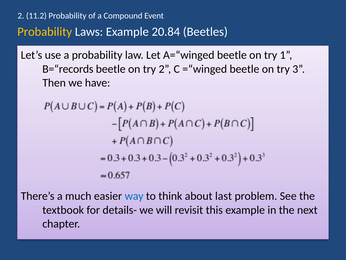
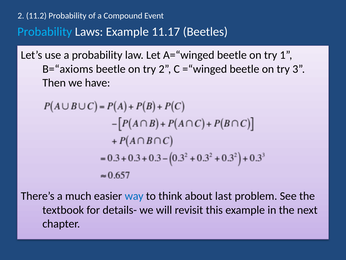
Probability at (45, 32) colour: yellow -> light blue
20.84: 20.84 -> 11.17
B=“records: B=“records -> B=“axioms
